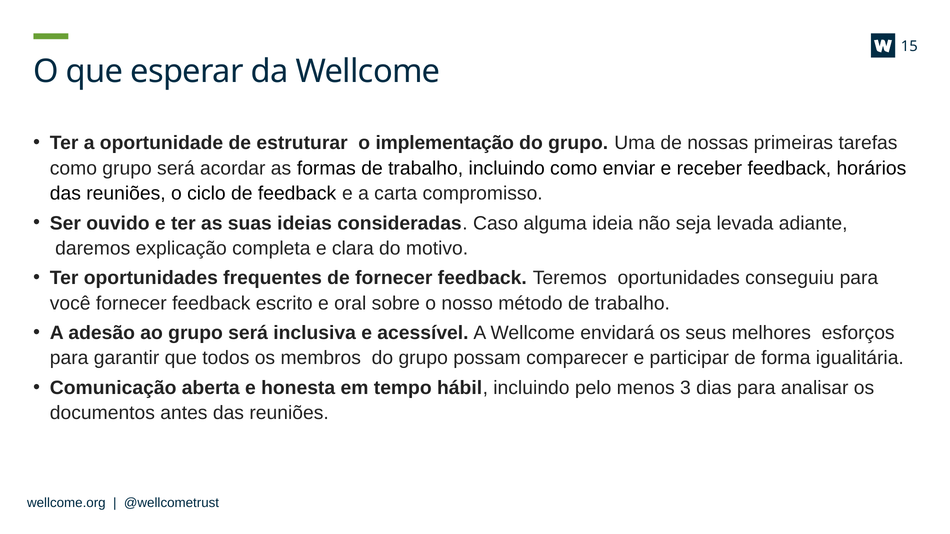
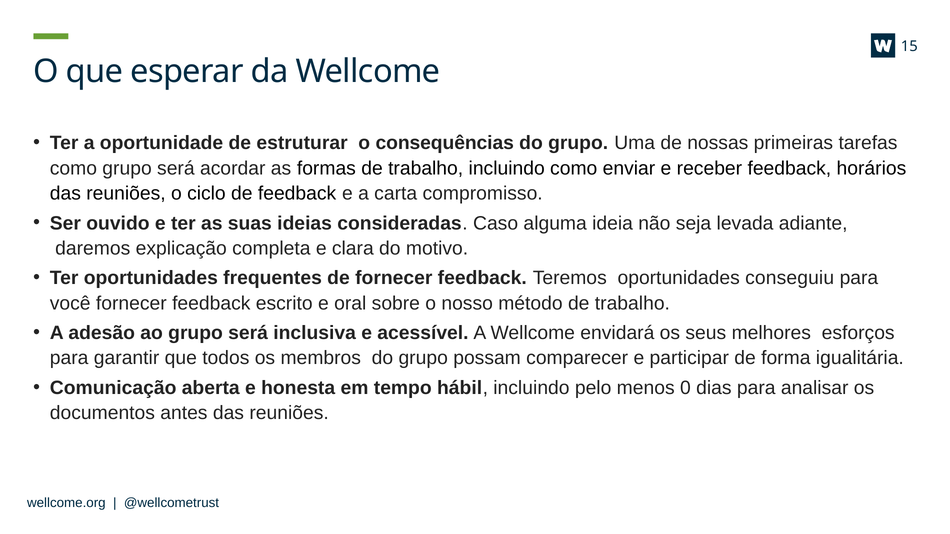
implementação: implementação -> consequências
3: 3 -> 0
